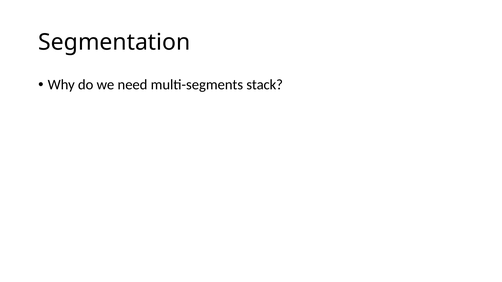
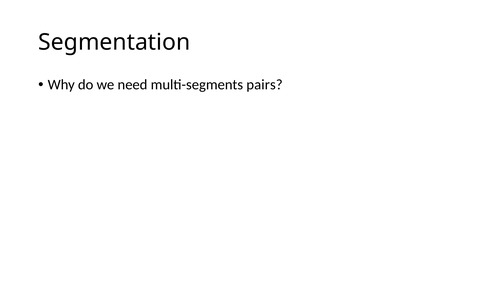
stack: stack -> pairs
